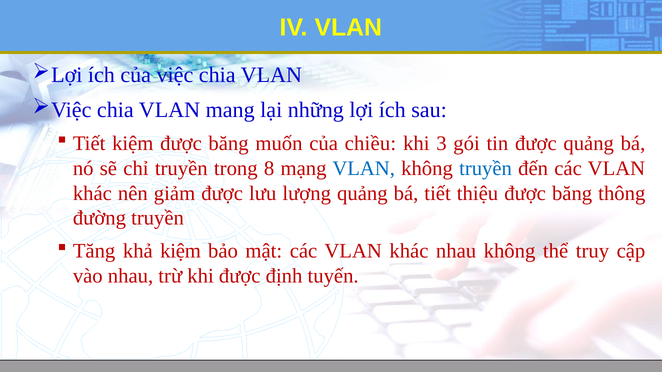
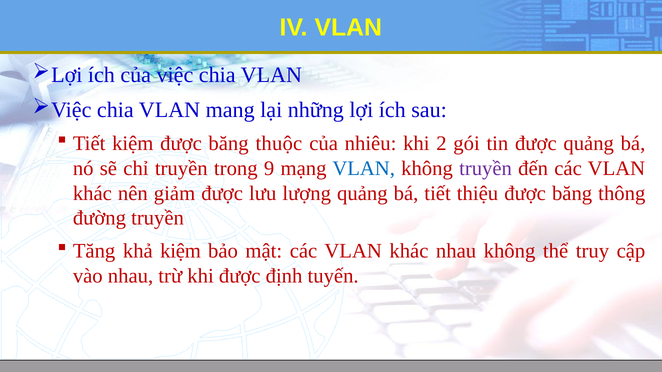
muốn: muốn -> thuộc
chiều: chiều -> nhiêu
3: 3 -> 2
8: 8 -> 9
truyền at (486, 169) colour: blue -> purple
